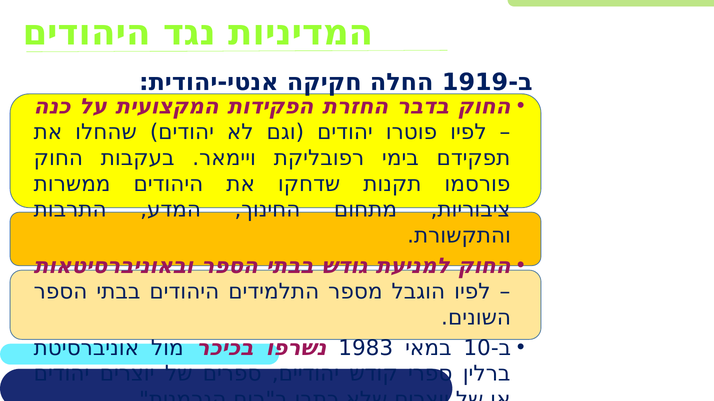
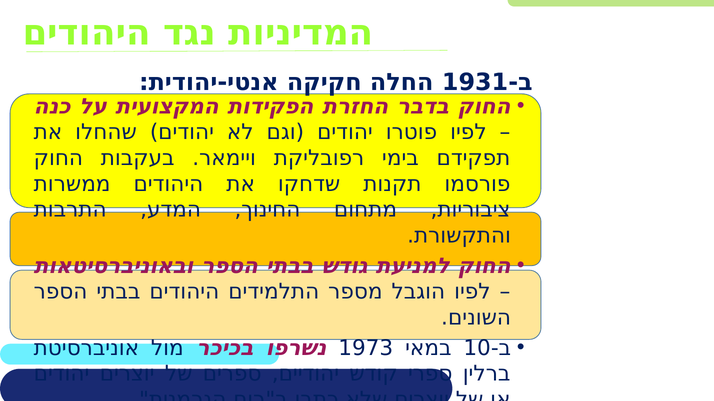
1919: 1919 -> 1931
1983: 1983 -> 1973
